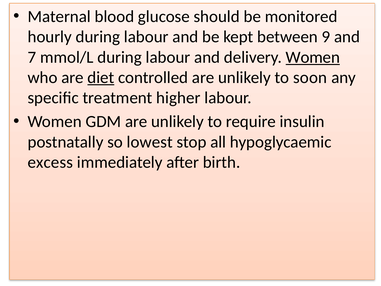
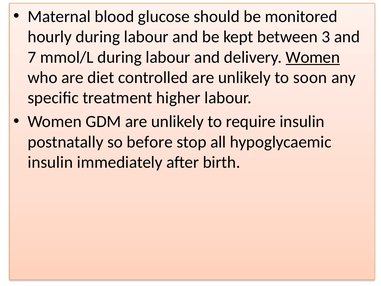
9: 9 -> 3
diet underline: present -> none
lowest: lowest -> before
excess at (50, 162): excess -> insulin
